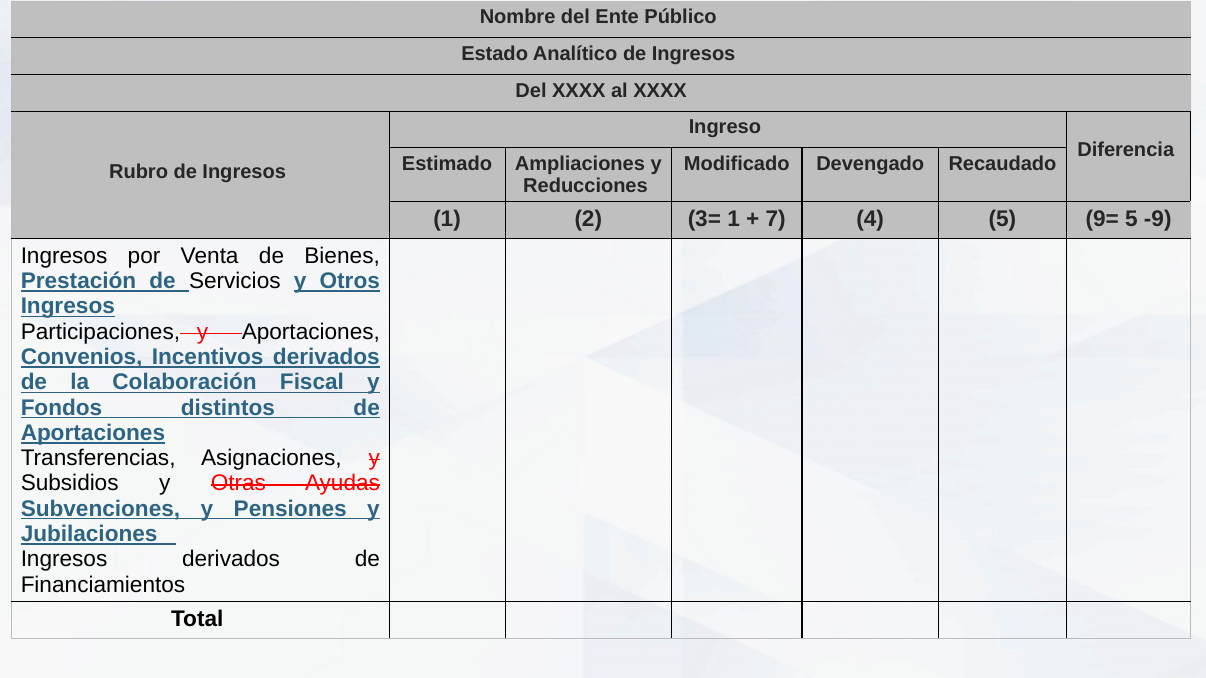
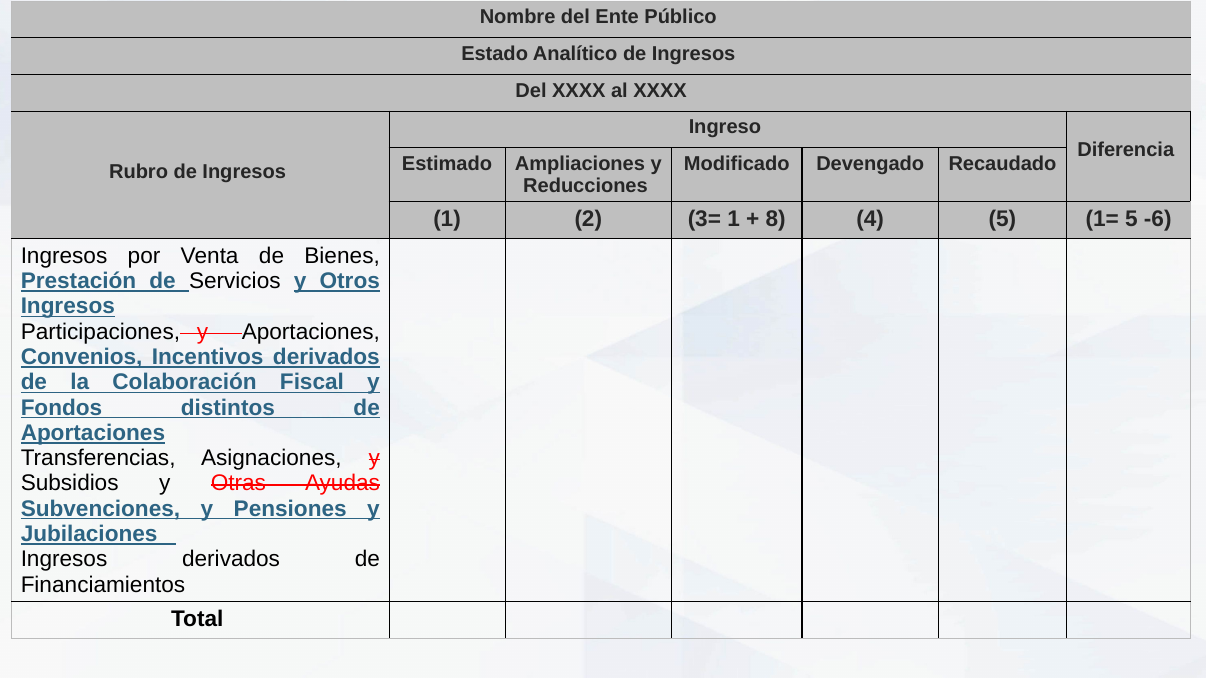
7: 7 -> 8
9=: 9= -> 1=
-9: -9 -> -6
